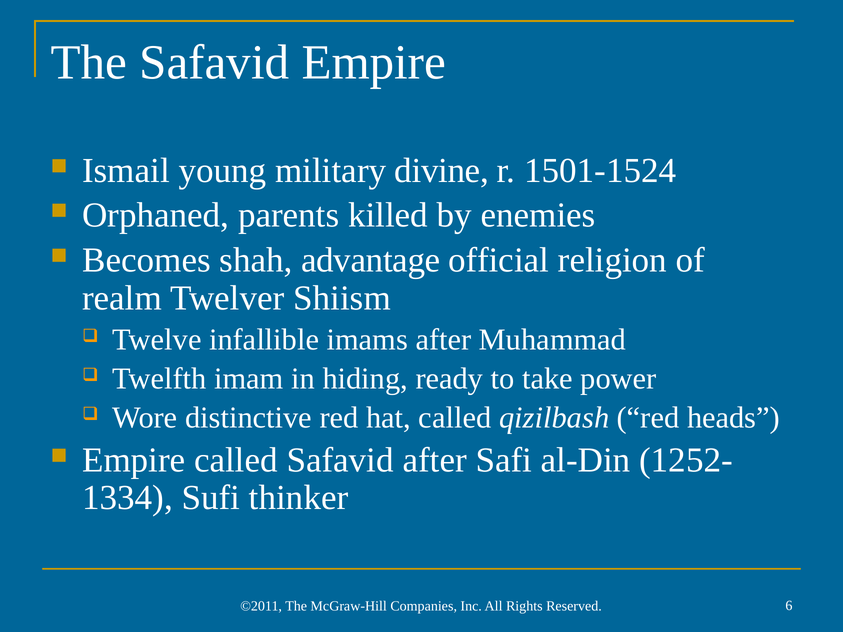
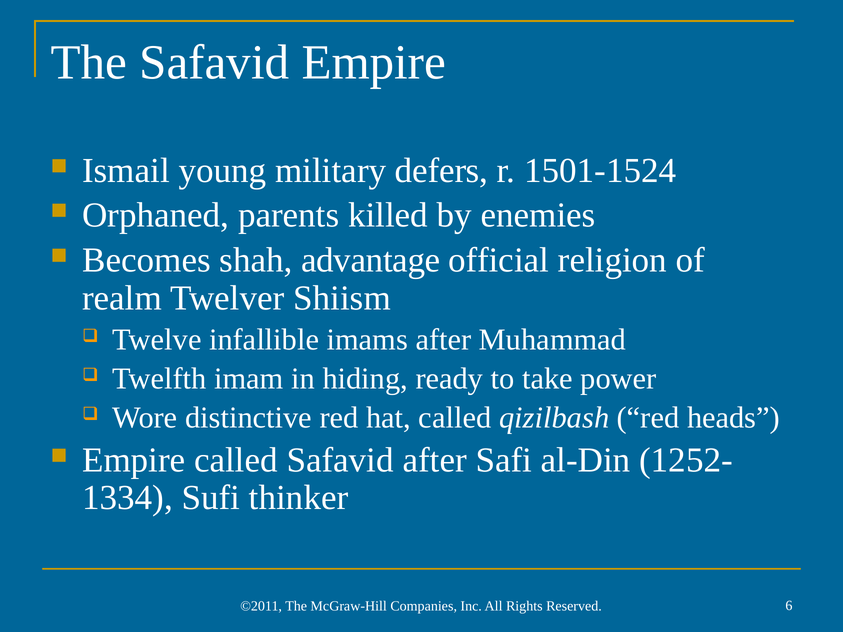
divine: divine -> defers
